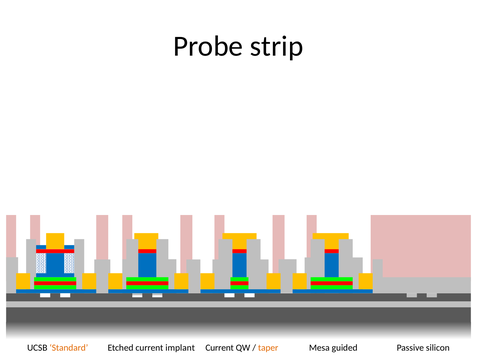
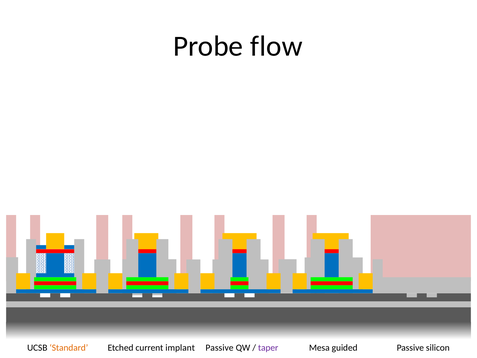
strip: strip -> flow
Current at (220, 348): Current -> Passive
taper colour: orange -> purple
